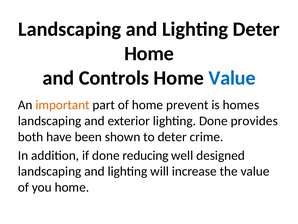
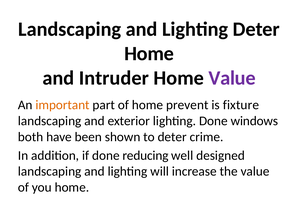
Controls: Controls -> Intruder
Value at (232, 78) colour: blue -> purple
homes: homes -> fixture
provides: provides -> windows
